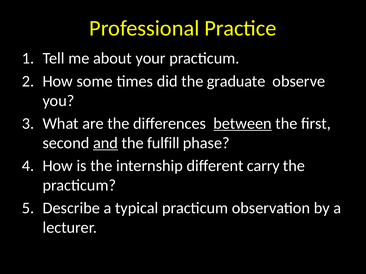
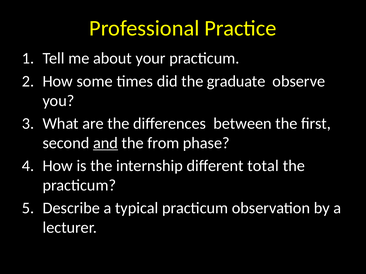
between underline: present -> none
fulfill: fulfill -> from
carry: carry -> total
